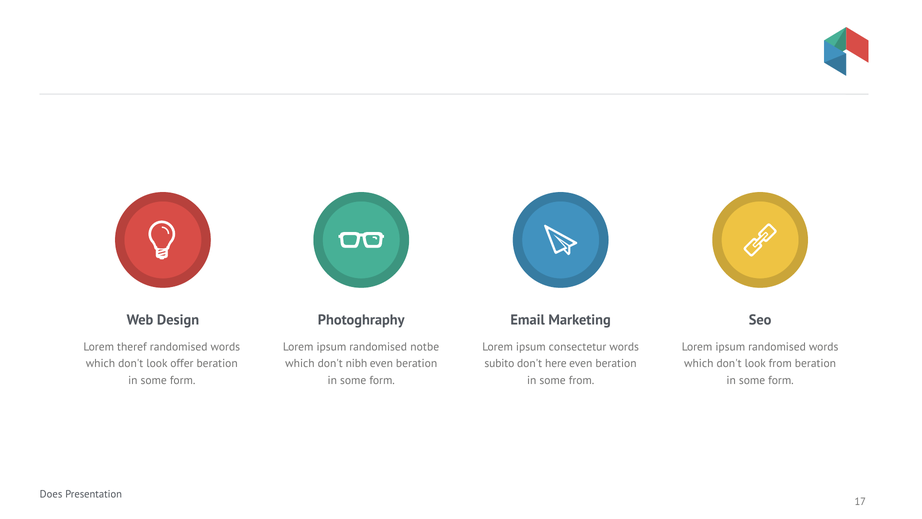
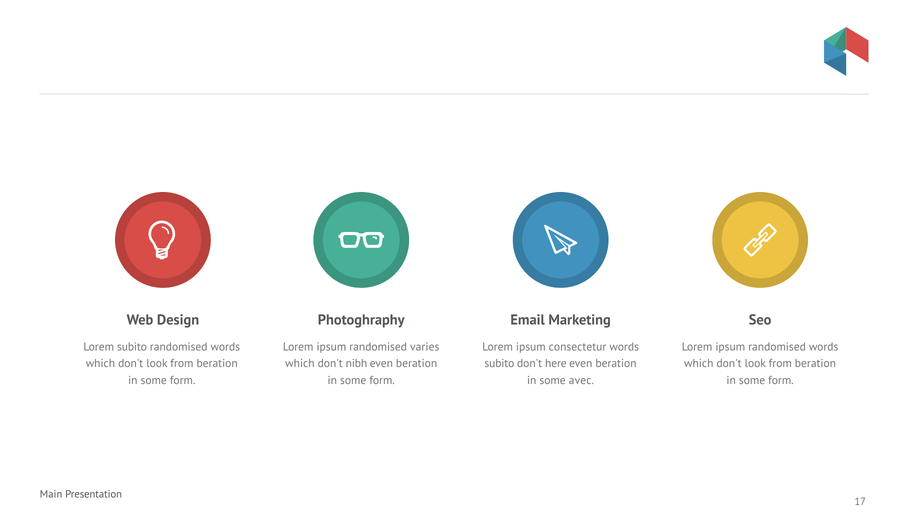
Lorem theref: theref -> subito
notbe: notbe -> varies
offer at (182, 363): offer -> from
some from: from -> avec
Does: Does -> Main
